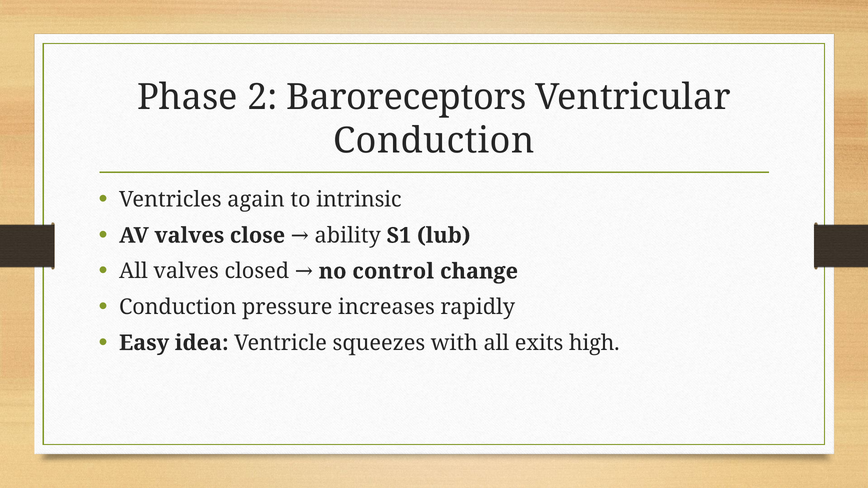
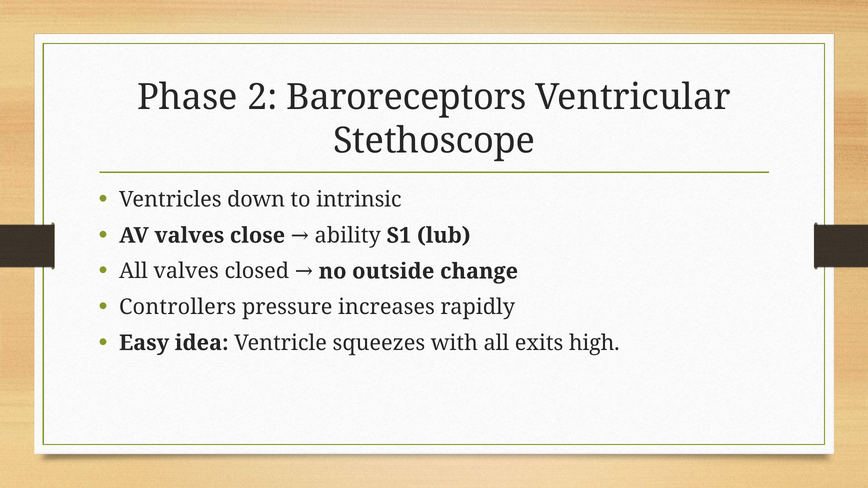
Conduction at (434, 141): Conduction -> Stethoscope
again: again -> down
control: control -> outside
Conduction at (178, 307): Conduction -> Controllers
